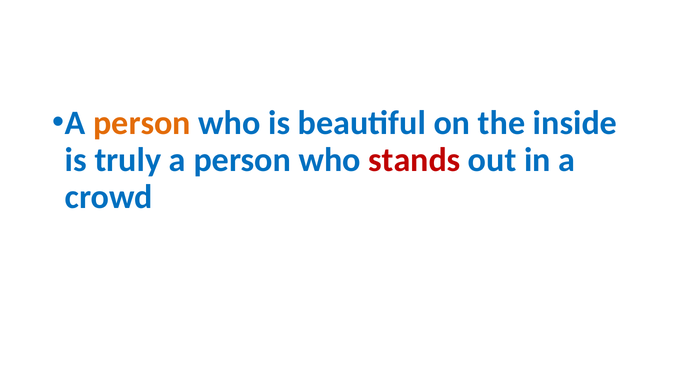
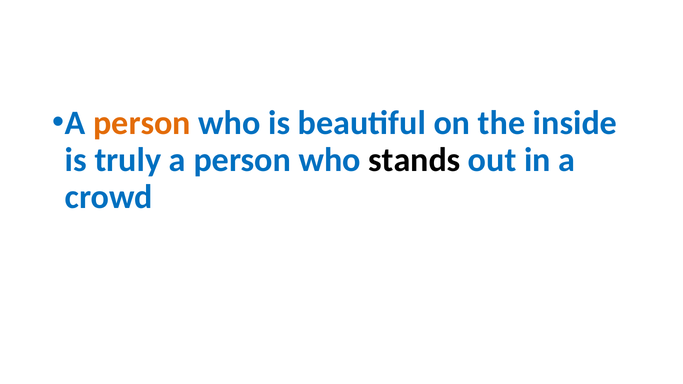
stands colour: red -> black
